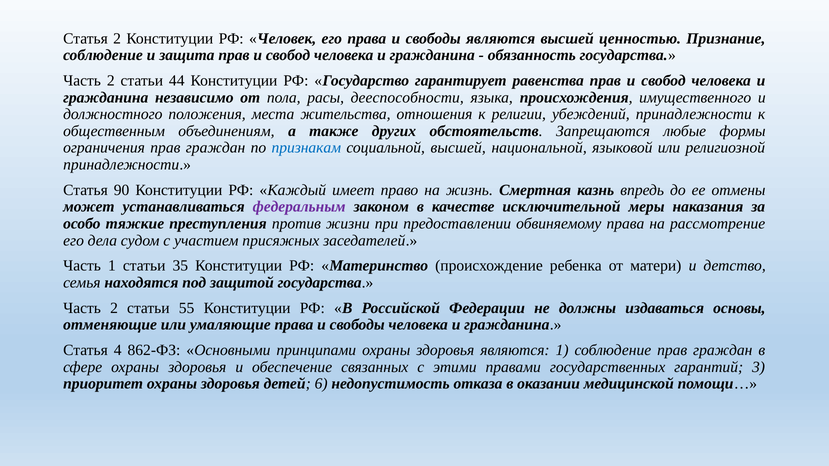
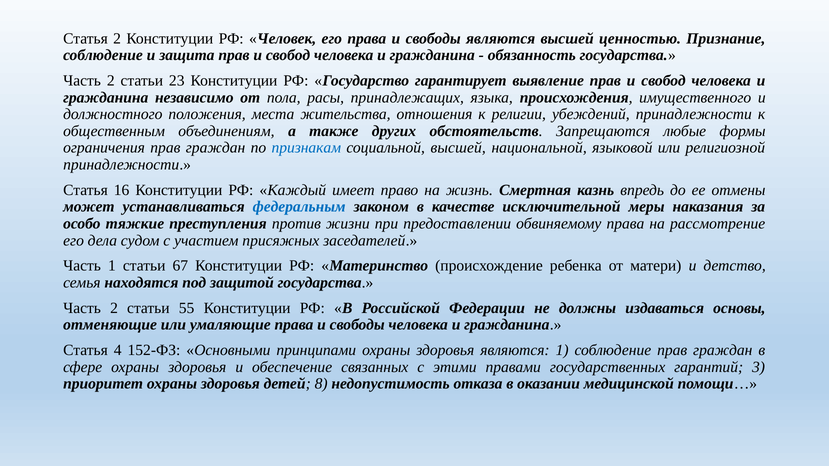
44: 44 -> 23
равенства: равенства -> выявление
дееспособности: дееспособности -> принадлежащих
90: 90 -> 16
федеральным colour: purple -> blue
35: 35 -> 67
862-ФЗ: 862-ФЗ -> 152-ФЗ
6: 6 -> 8
